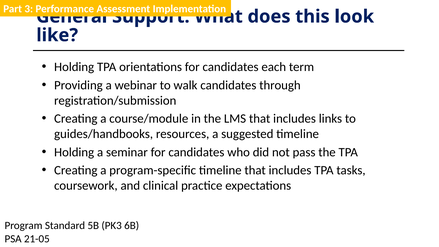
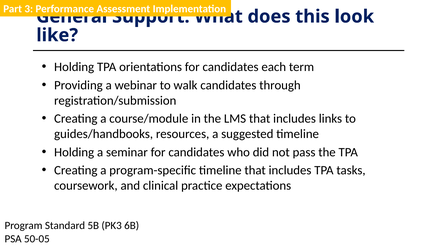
21-05: 21-05 -> 50-05
